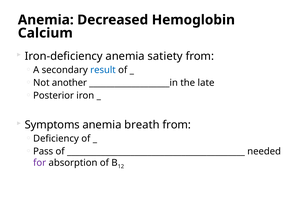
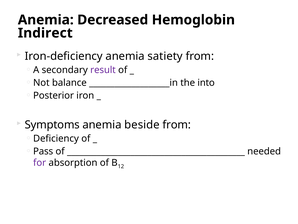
Calcium: Calcium -> Indirect
result colour: blue -> purple
another: another -> balance
late: late -> into
breath: breath -> beside
